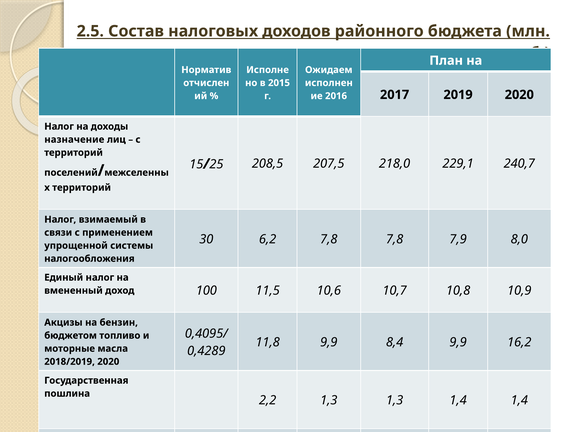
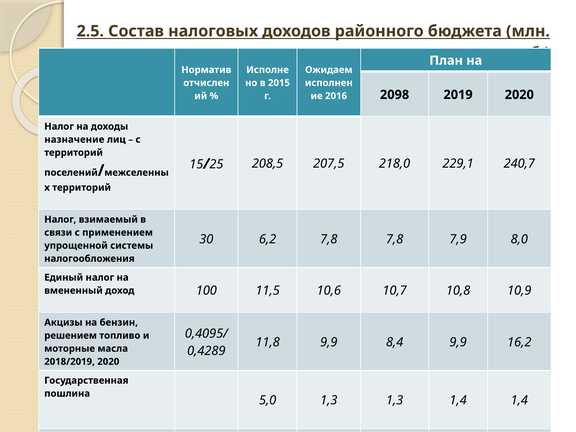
2017: 2017 -> 2098
бюджетом: бюджетом -> решением
2,2: 2,2 -> 5,0
